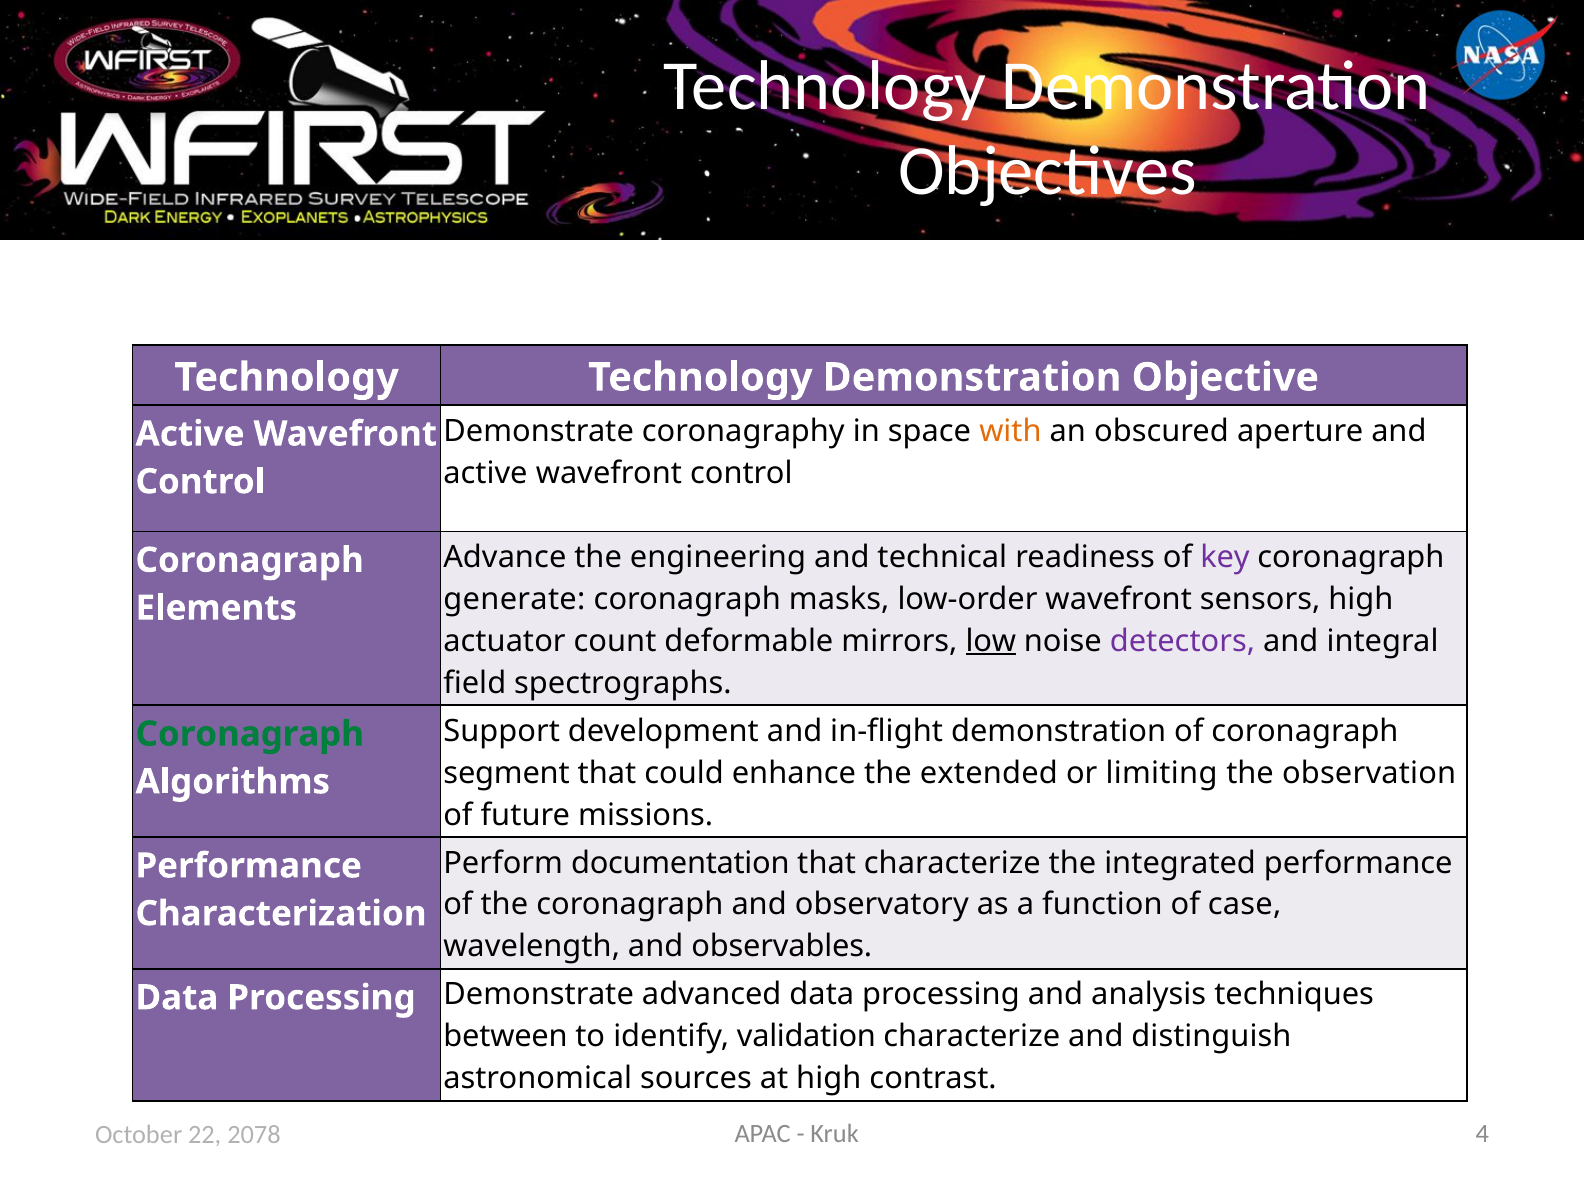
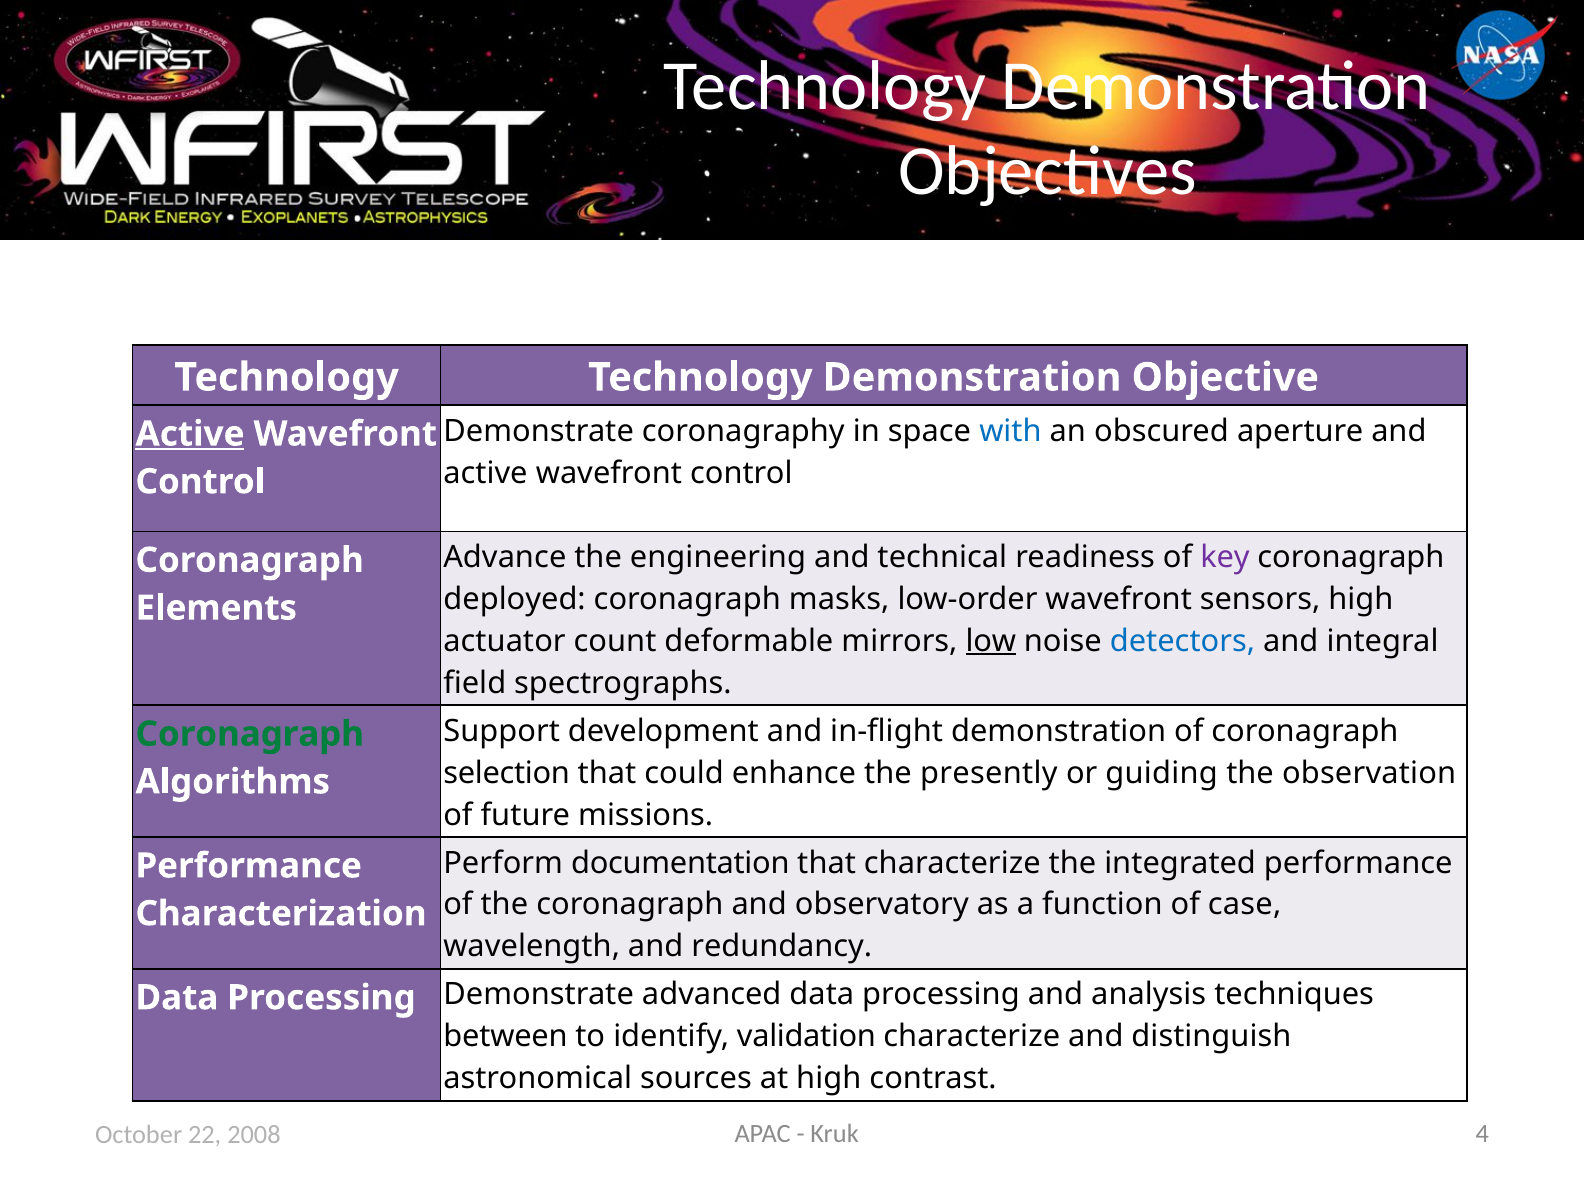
with colour: orange -> blue
Active at (190, 434) underline: none -> present
generate: generate -> deployed
detectors colour: purple -> blue
segment: segment -> selection
extended: extended -> presently
limiting: limiting -> guiding
observables: observables -> redundancy
2078: 2078 -> 2008
